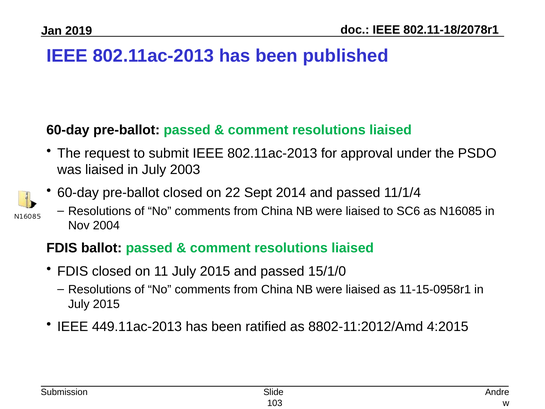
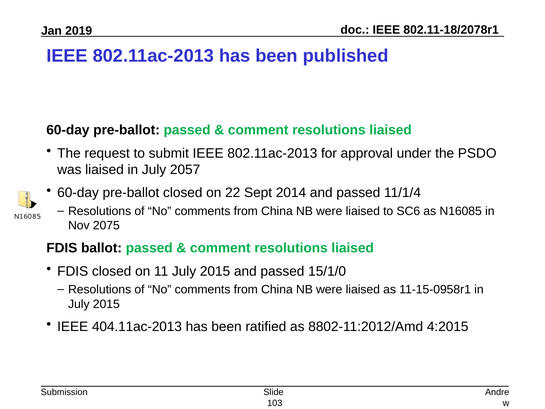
2003: 2003 -> 2057
2004: 2004 -> 2075
449.11ac-2013: 449.11ac-2013 -> 404.11ac-2013
